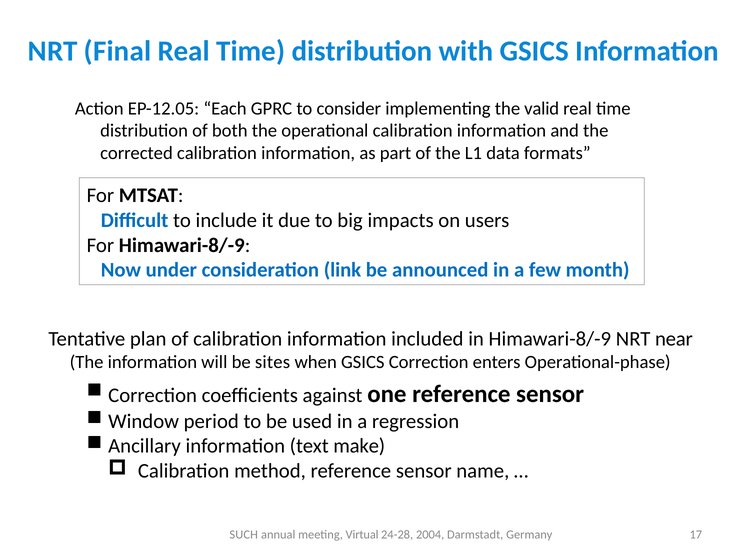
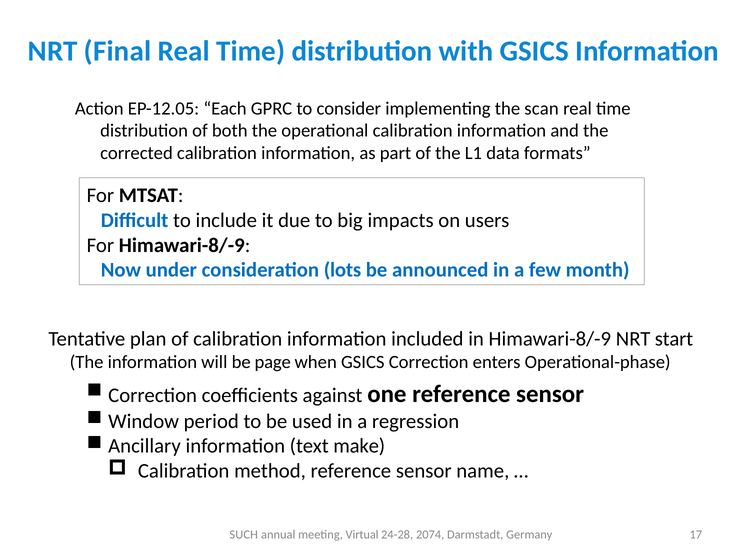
valid: valid -> scan
link: link -> lots
near: near -> start
sites: sites -> page
2004: 2004 -> 2074
